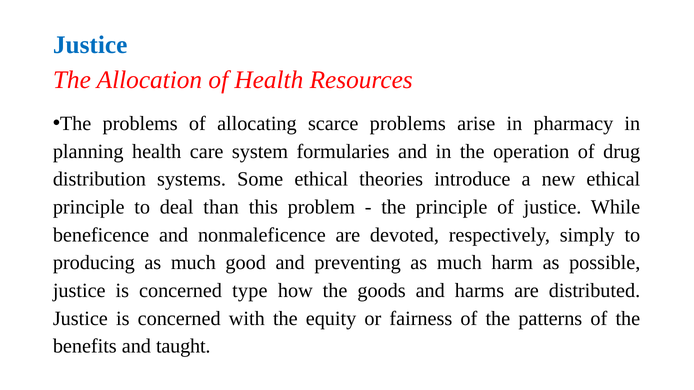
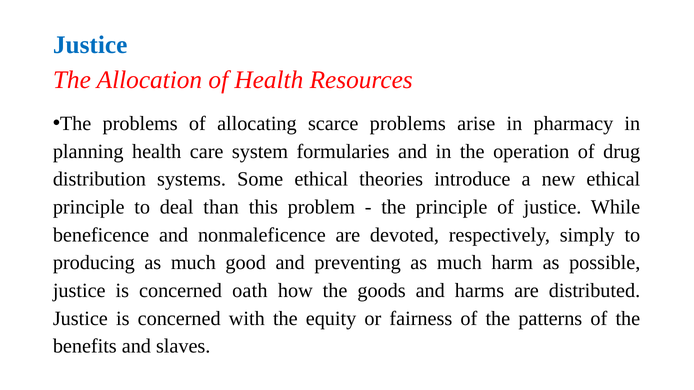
type: type -> oath
taught: taught -> slaves
